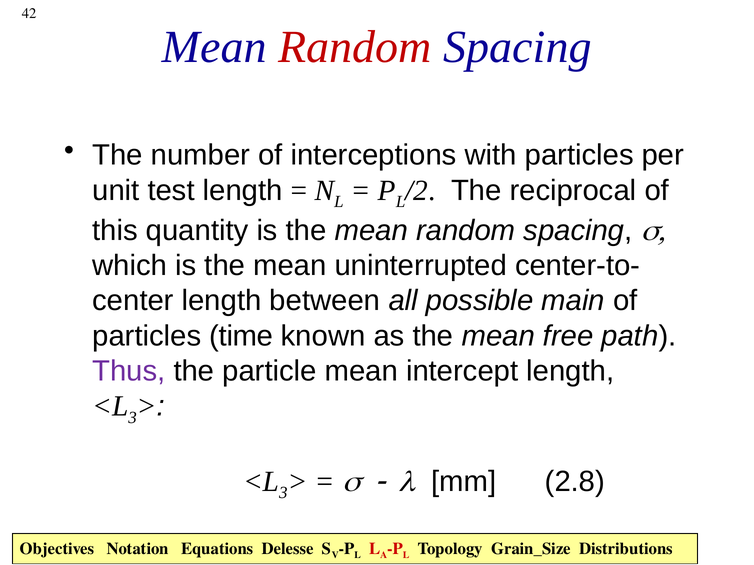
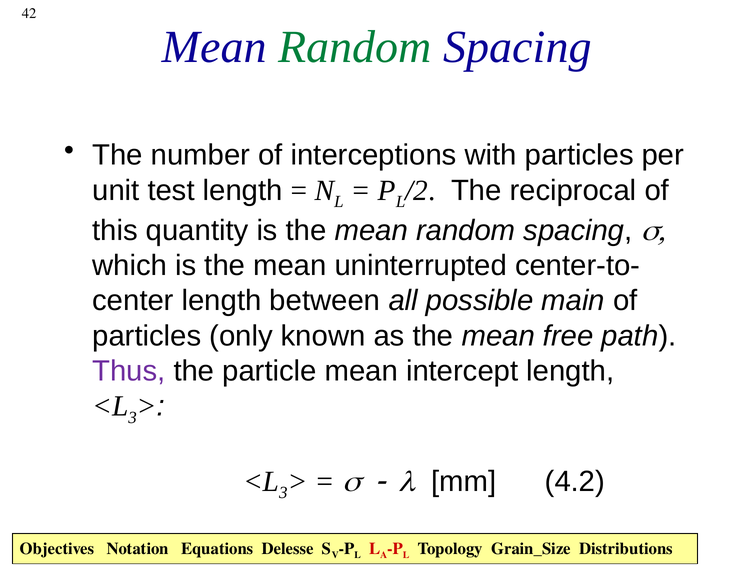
Random at (355, 47) colour: red -> green
time: time -> only
2.8: 2.8 -> 4.2
